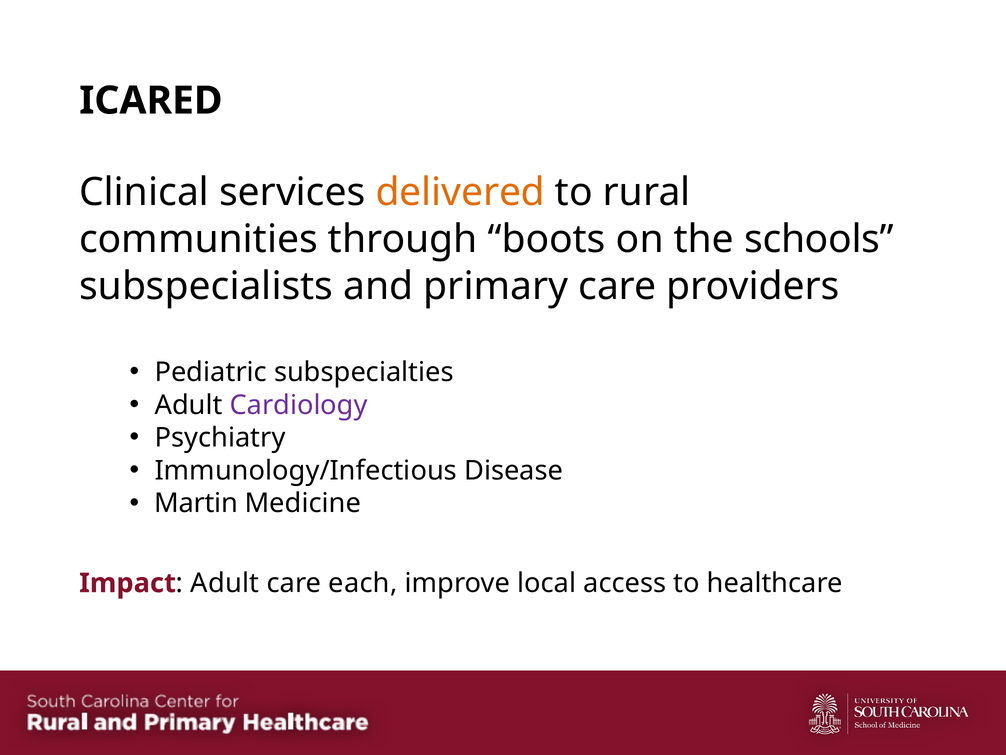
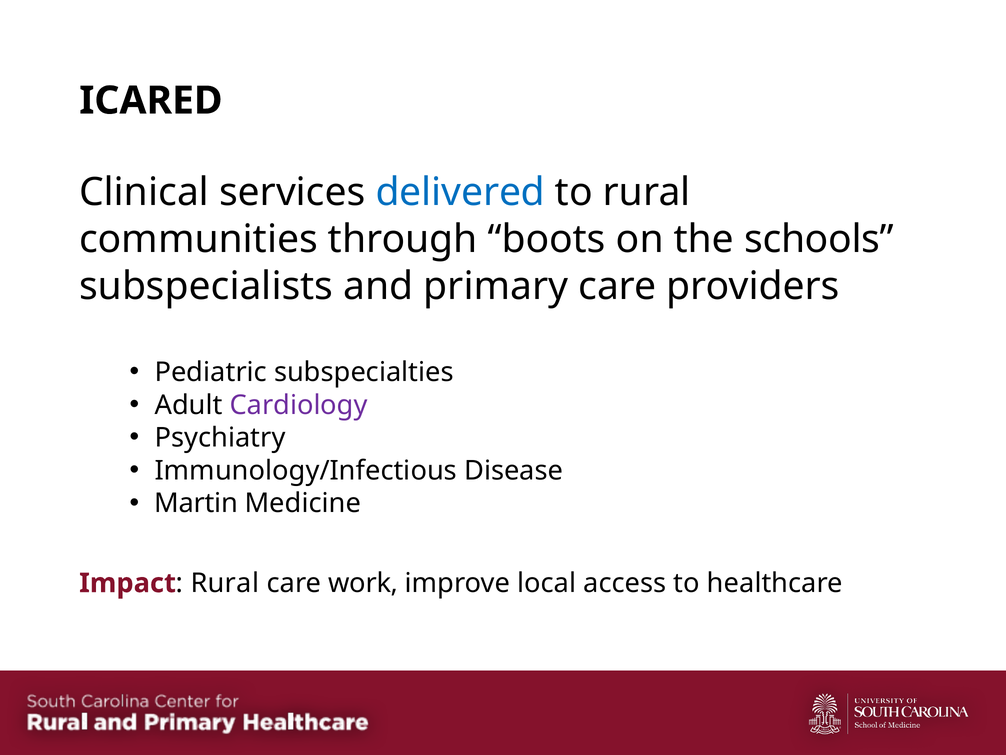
delivered colour: orange -> blue
Adult at (225, 583): Adult -> Rural
each: each -> work
